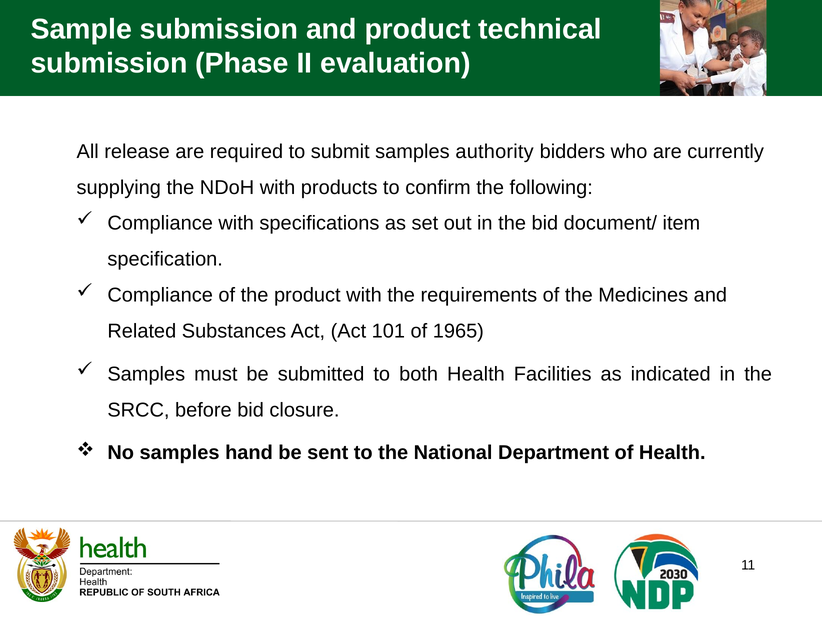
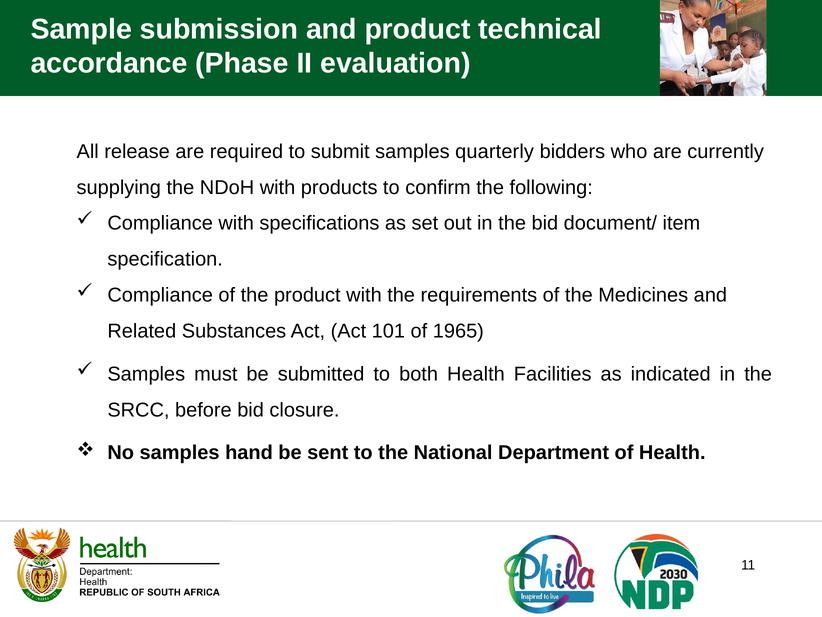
submission at (109, 63): submission -> accordance
authority: authority -> quarterly
